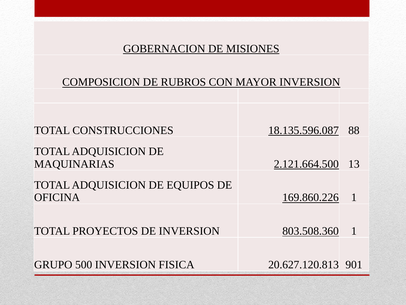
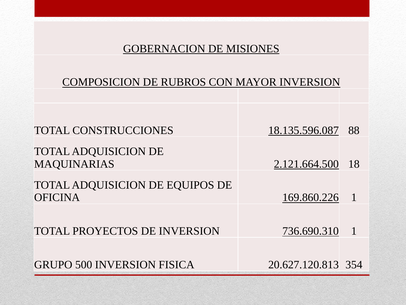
13: 13 -> 18
803.508.360: 803.508.360 -> 736.690.310
901: 901 -> 354
